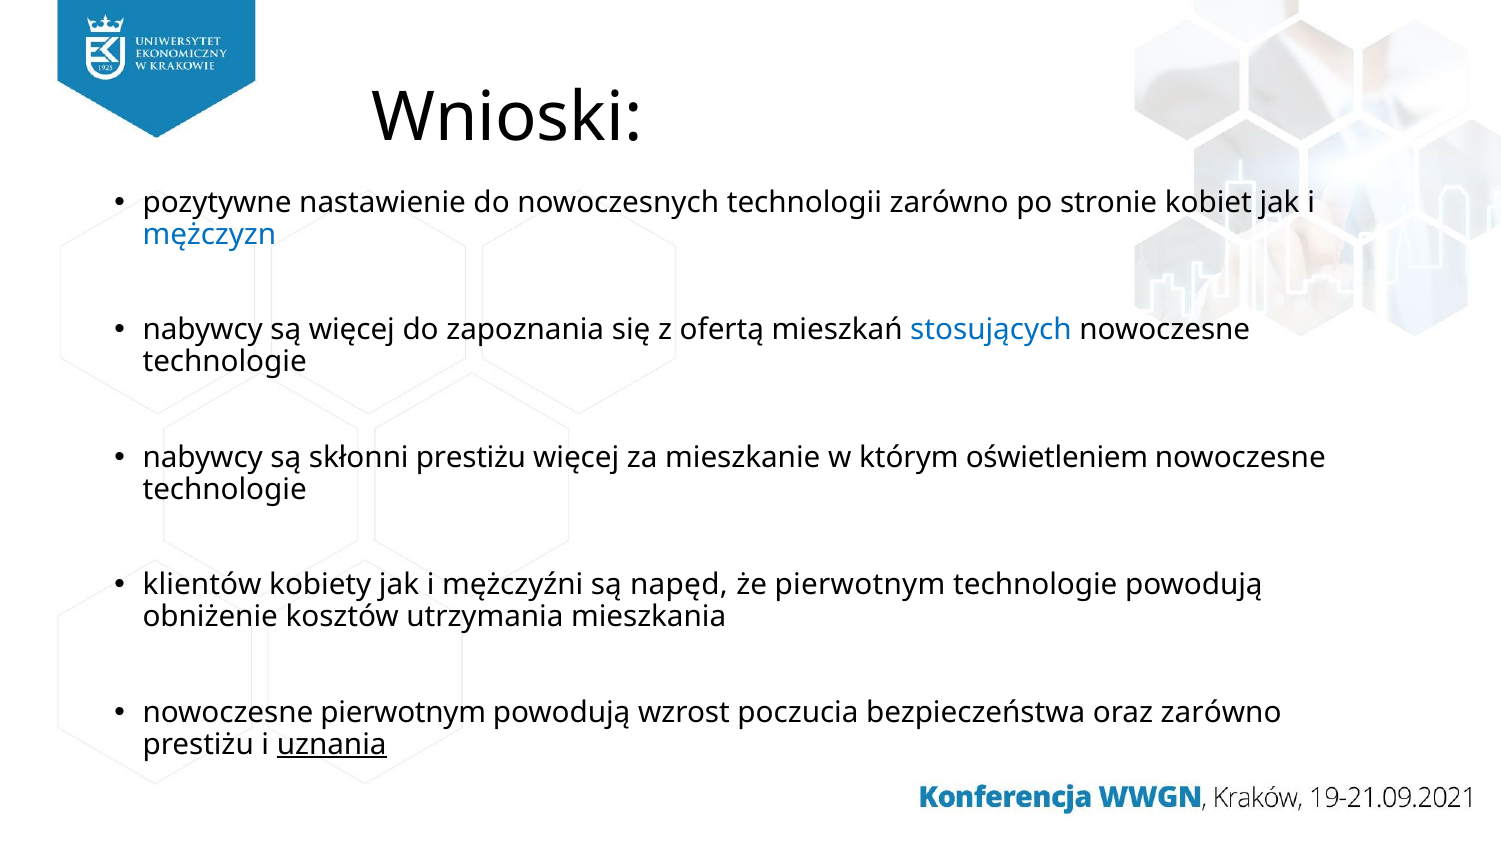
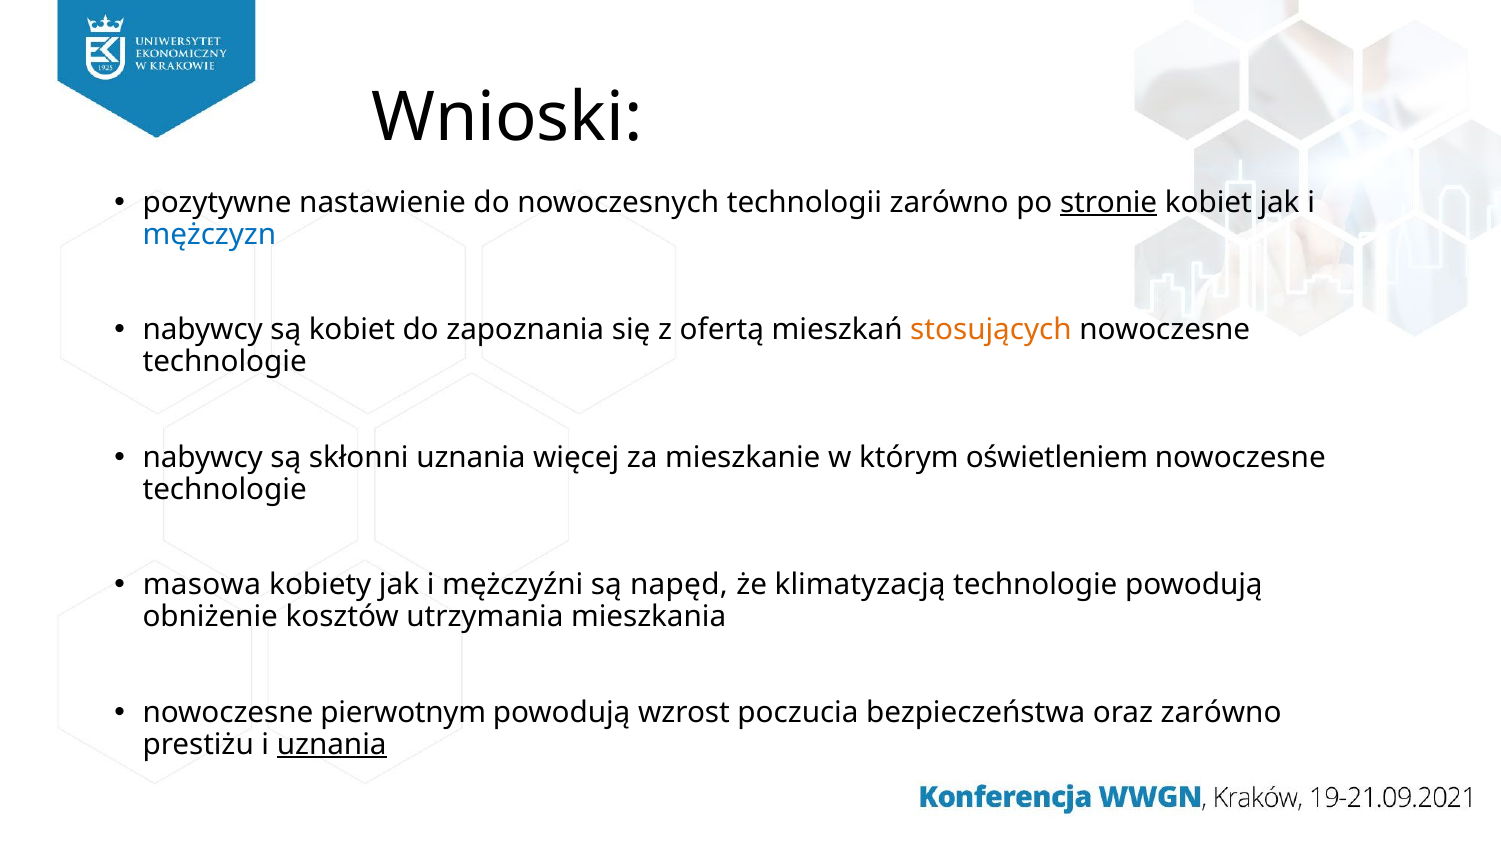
stronie underline: none -> present
są więcej: więcej -> kobiet
stosujących colour: blue -> orange
skłonni prestiżu: prestiżu -> uznania
klientów: klientów -> masowa
że pierwotnym: pierwotnym -> klimatyzacją
